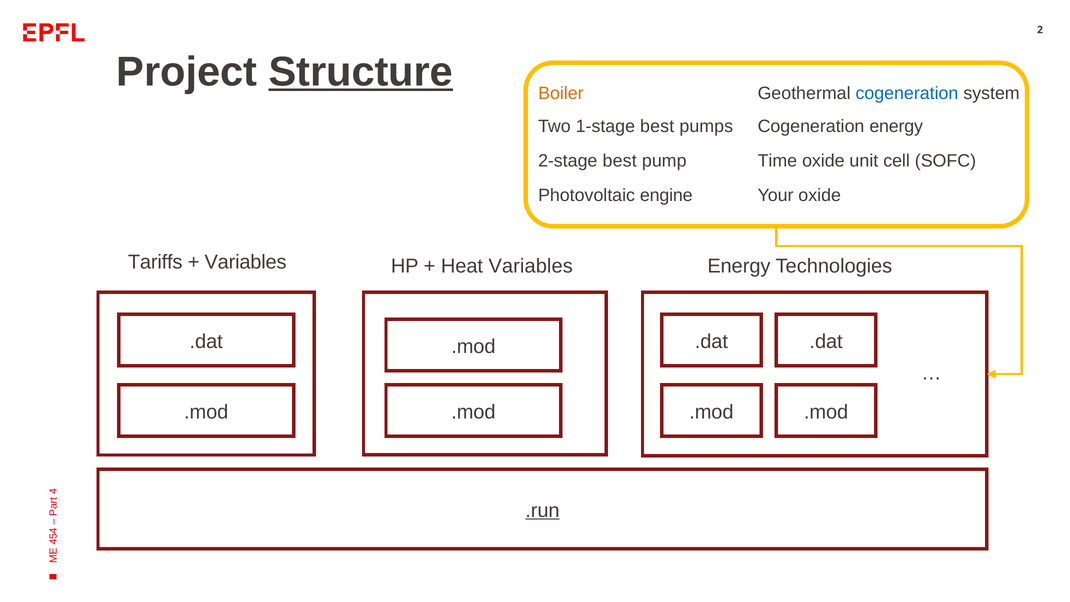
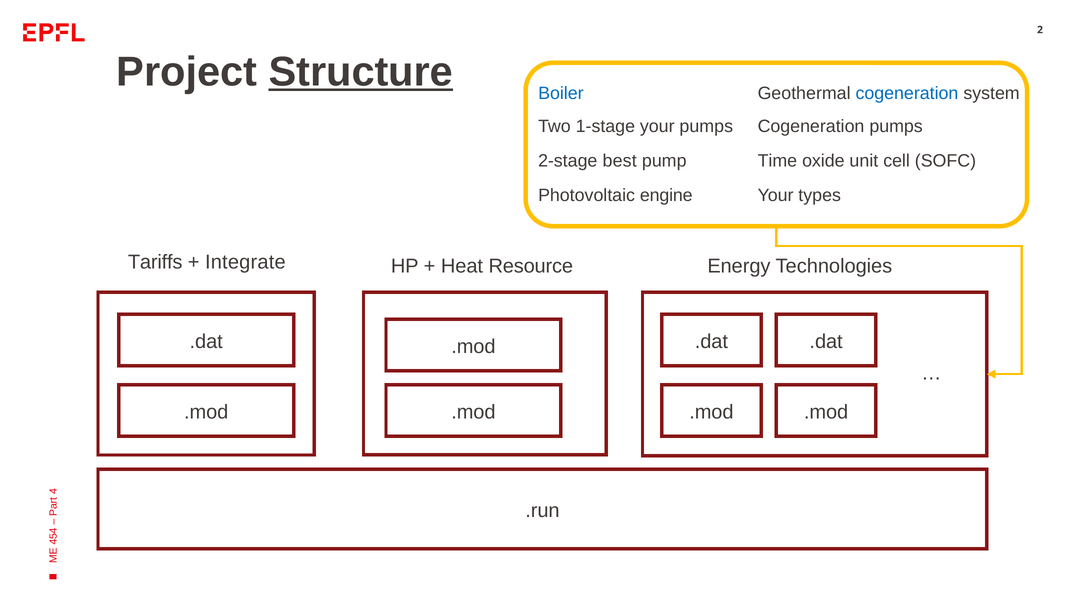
Boiler colour: orange -> blue
1-stage best: best -> your
Cogeneration energy: energy -> pumps
Your oxide: oxide -> types
Variables at (246, 262): Variables -> Integrate
Heat Variables: Variables -> Resource
.run underline: present -> none
